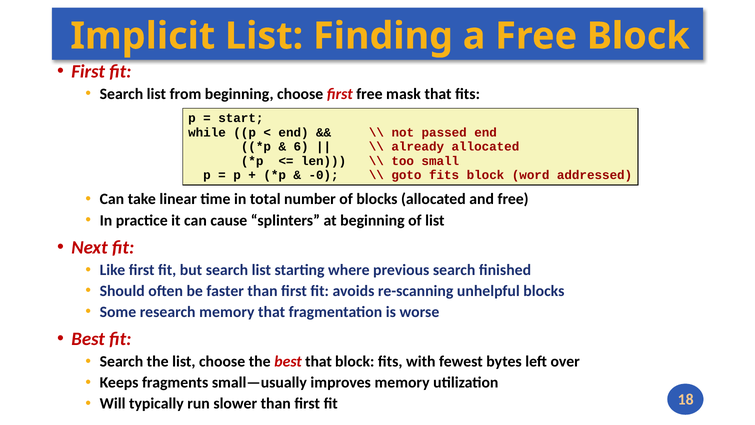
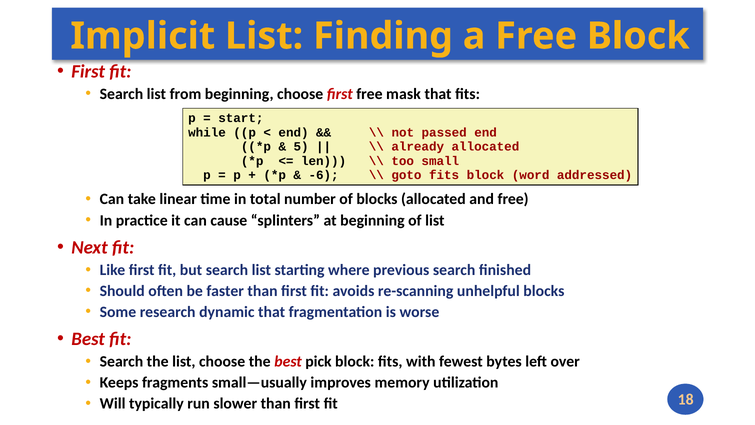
6: 6 -> 5
-0: -0 -> -6
research memory: memory -> dynamic
best that: that -> pick
